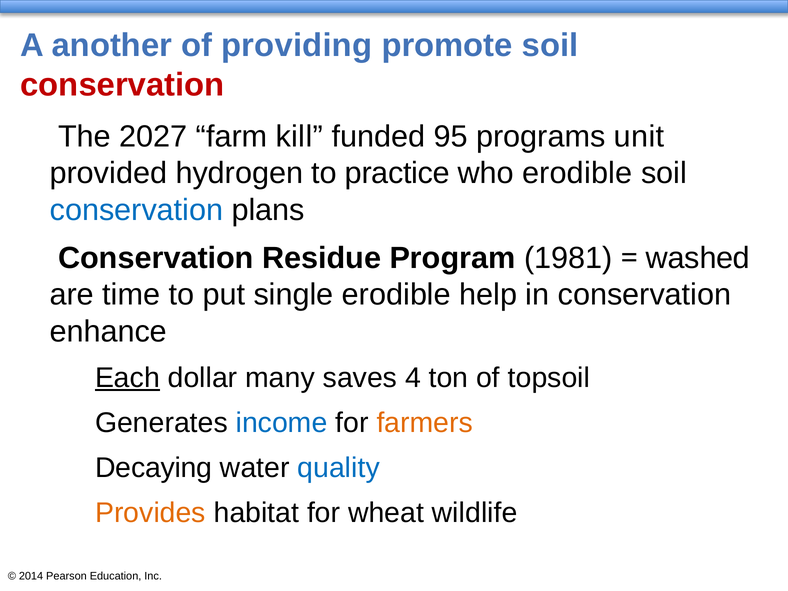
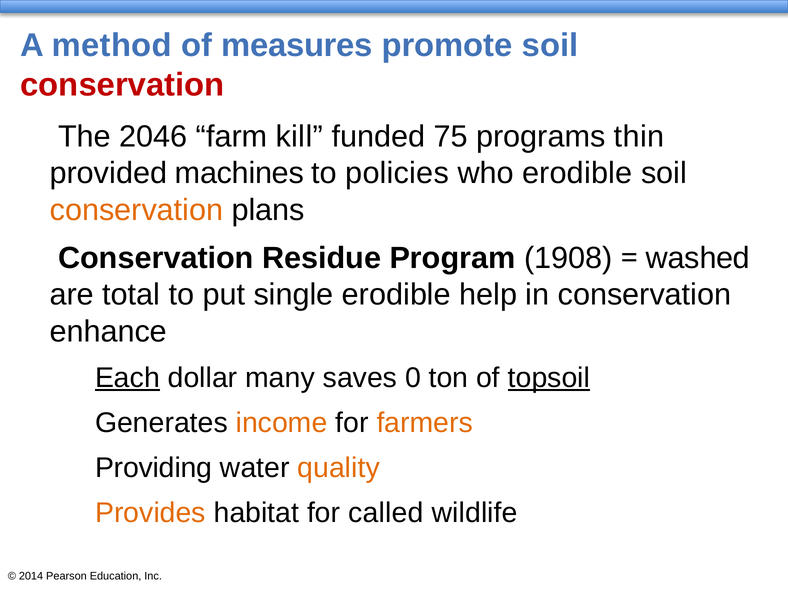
another: another -> method
providing: providing -> measures
2027: 2027 -> 2046
95: 95 -> 75
unit: unit -> thin
hydrogen: hydrogen -> machines
practice: practice -> policies
conservation at (136, 210) colour: blue -> orange
1981: 1981 -> 1908
time: time -> total
4: 4 -> 0
topsoil underline: none -> present
income colour: blue -> orange
Decaying: Decaying -> Providing
quality colour: blue -> orange
wheat: wheat -> called
